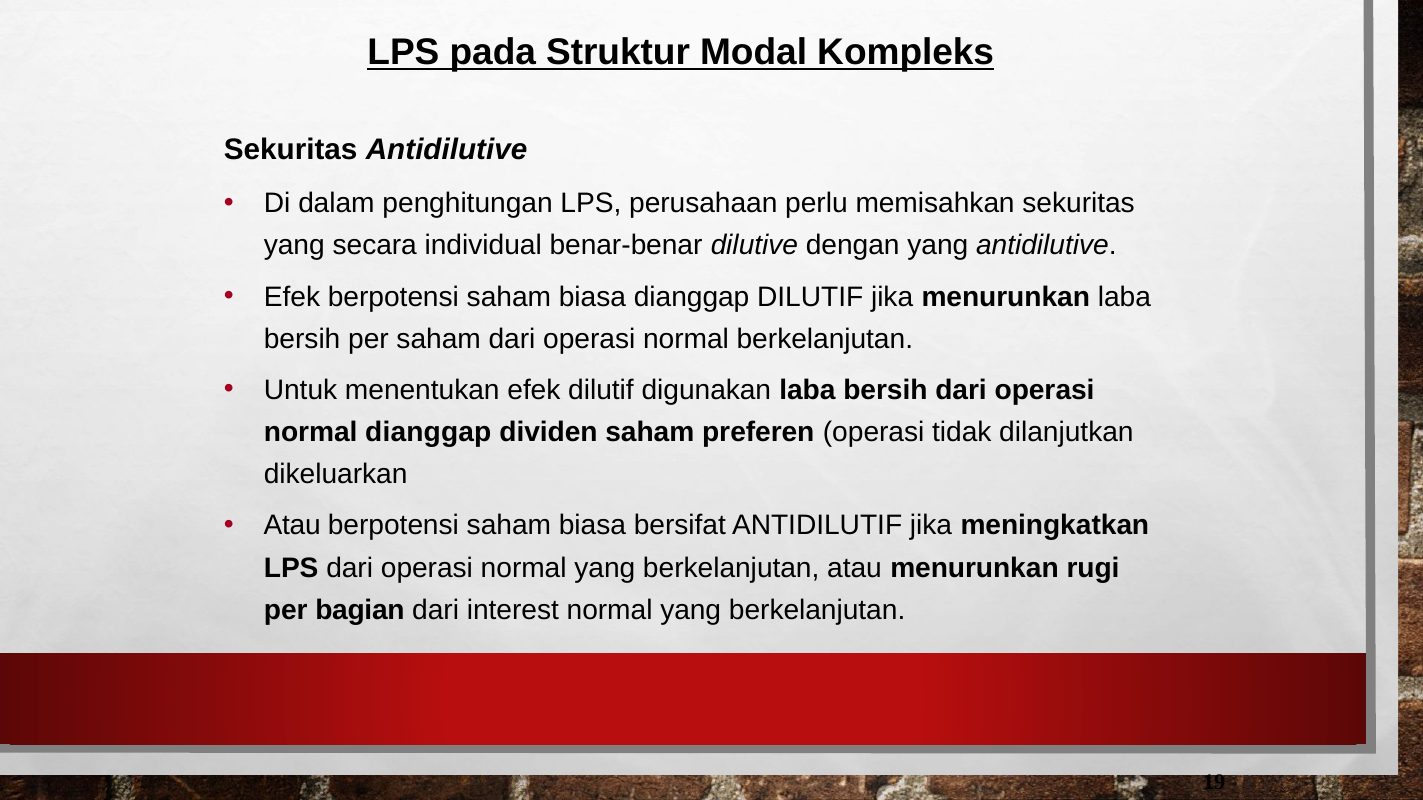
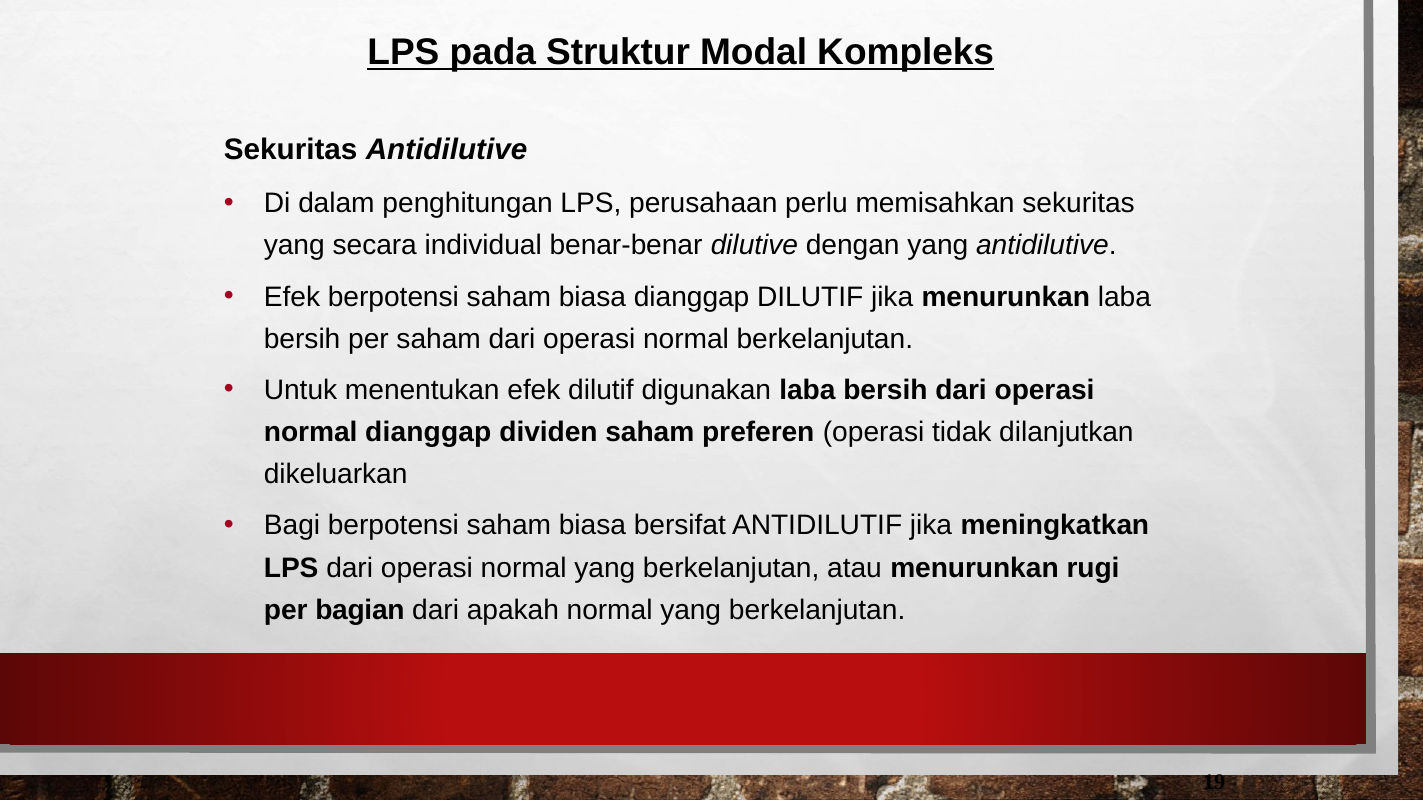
Atau at (292, 526): Atau -> Bagi
interest: interest -> apakah
